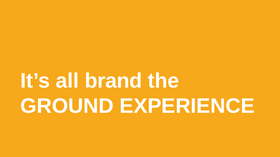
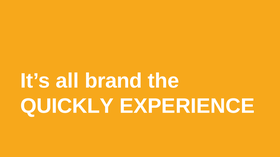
GROUND: GROUND -> QUICKLY
